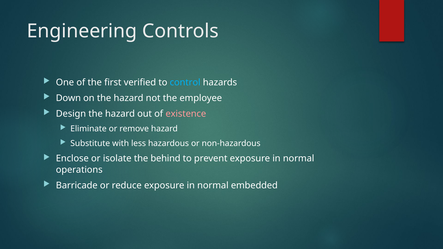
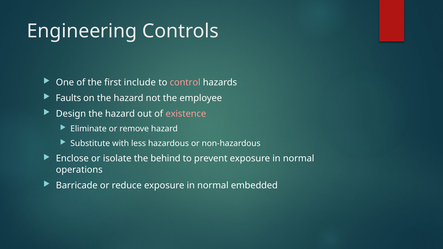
verified: verified -> include
control colour: light blue -> pink
Down: Down -> Faults
